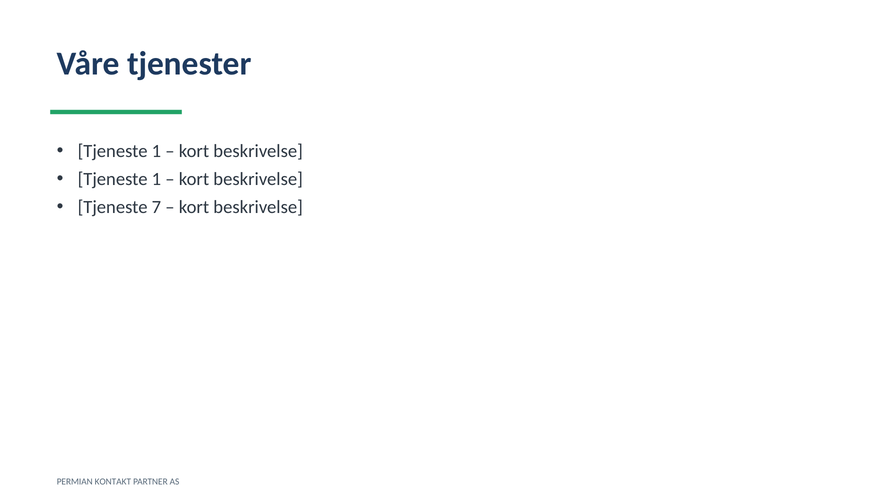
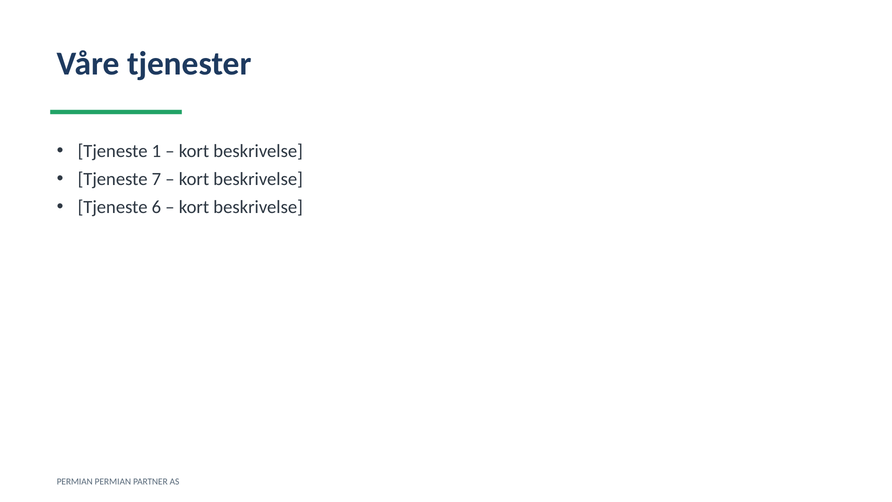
1 at (156, 179): 1 -> 7
7: 7 -> 6
PERMIAN KONTAKT: KONTAKT -> PERMIAN
